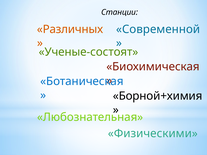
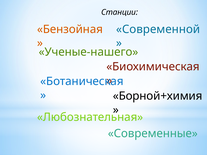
Различных: Различных -> Бензойная
Ученые-состоят: Ученые-состоят -> Ученые-нашего
Физическими: Физическими -> Современные
